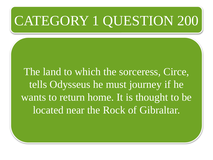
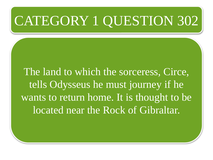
200: 200 -> 302
